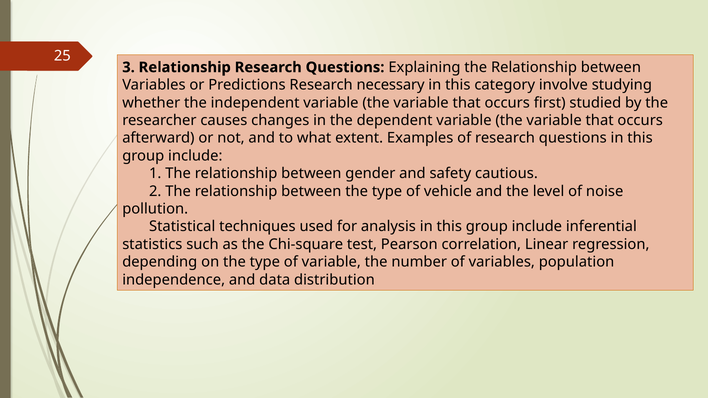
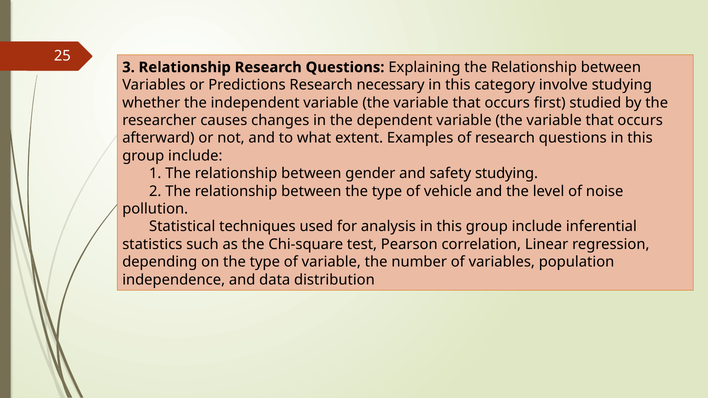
safety cautious: cautious -> studying
